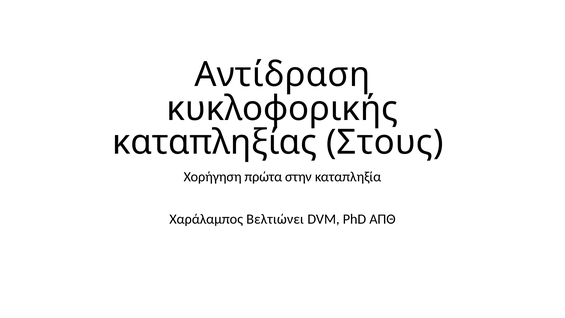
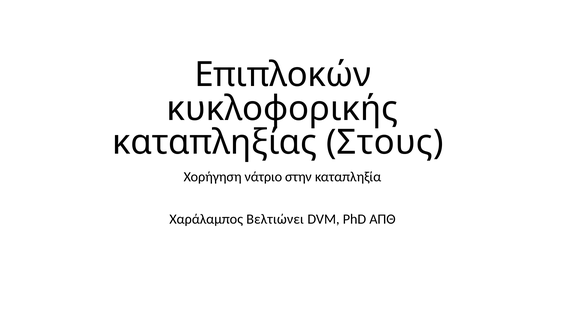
Αντίδραση: Αντίδραση -> Επιπλοκών
πρώτα: πρώτα -> νάτριο
